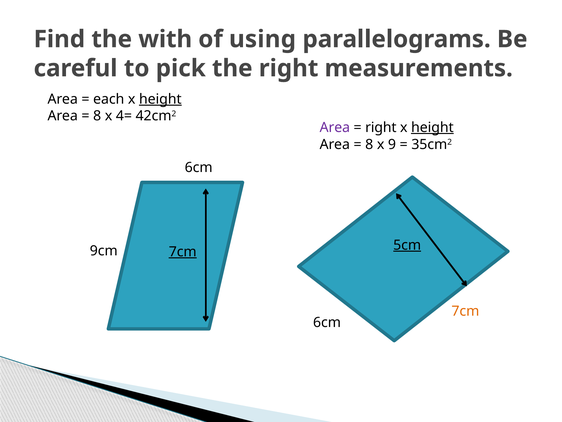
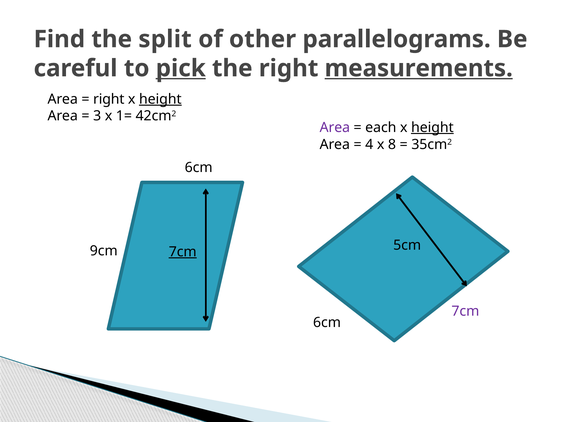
with: with -> split
using: using -> other
pick underline: none -> present
measurements underline: none -> present
each at (109, 99): each -> right
8 at (97, 116): 8 -> 3
4=: 4= -> 1=
right at (381, 127): right -> each
8 at (369, 144): 8 -> 4
9: 9 -> 8
5cm underline: present -> none
7cm at (465, 311) colour: orange -> purple
